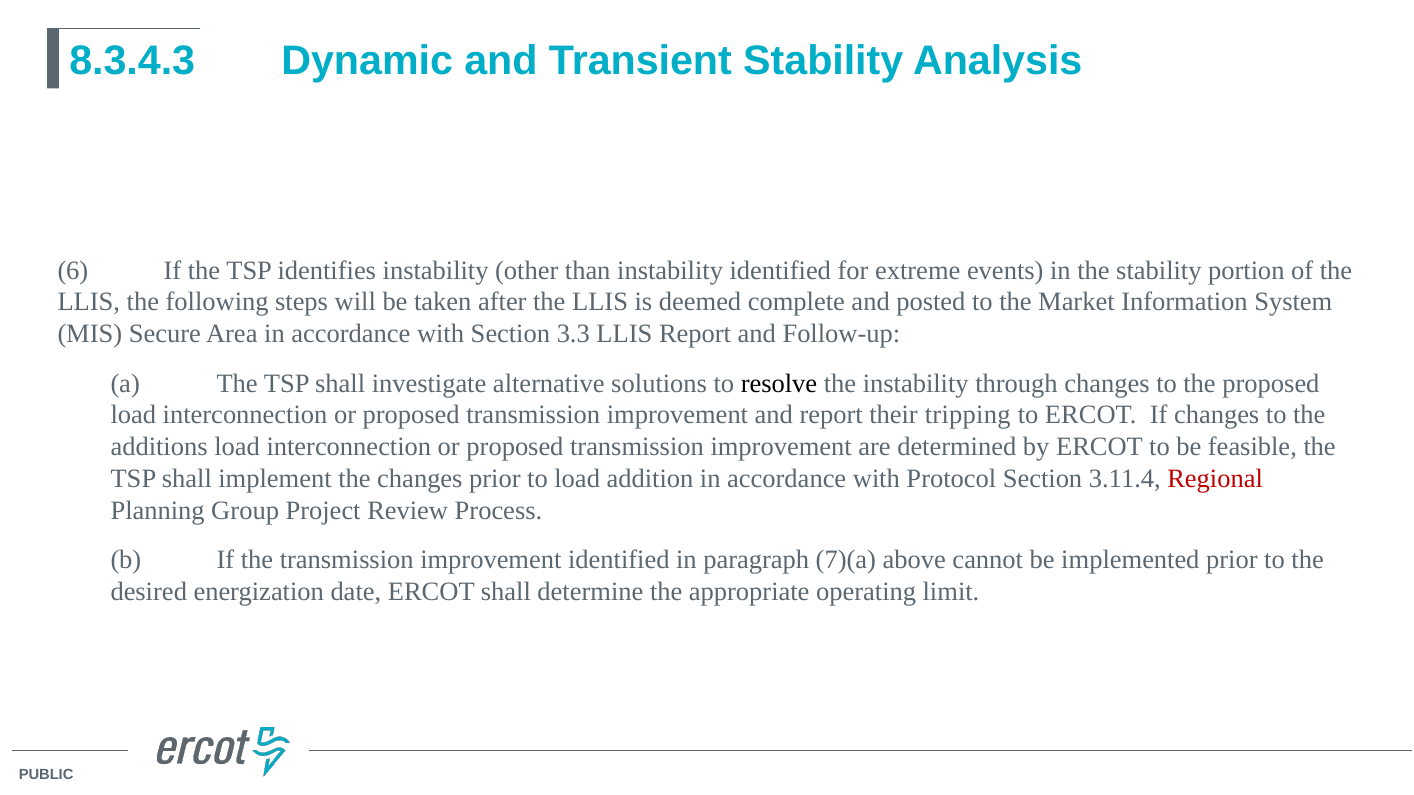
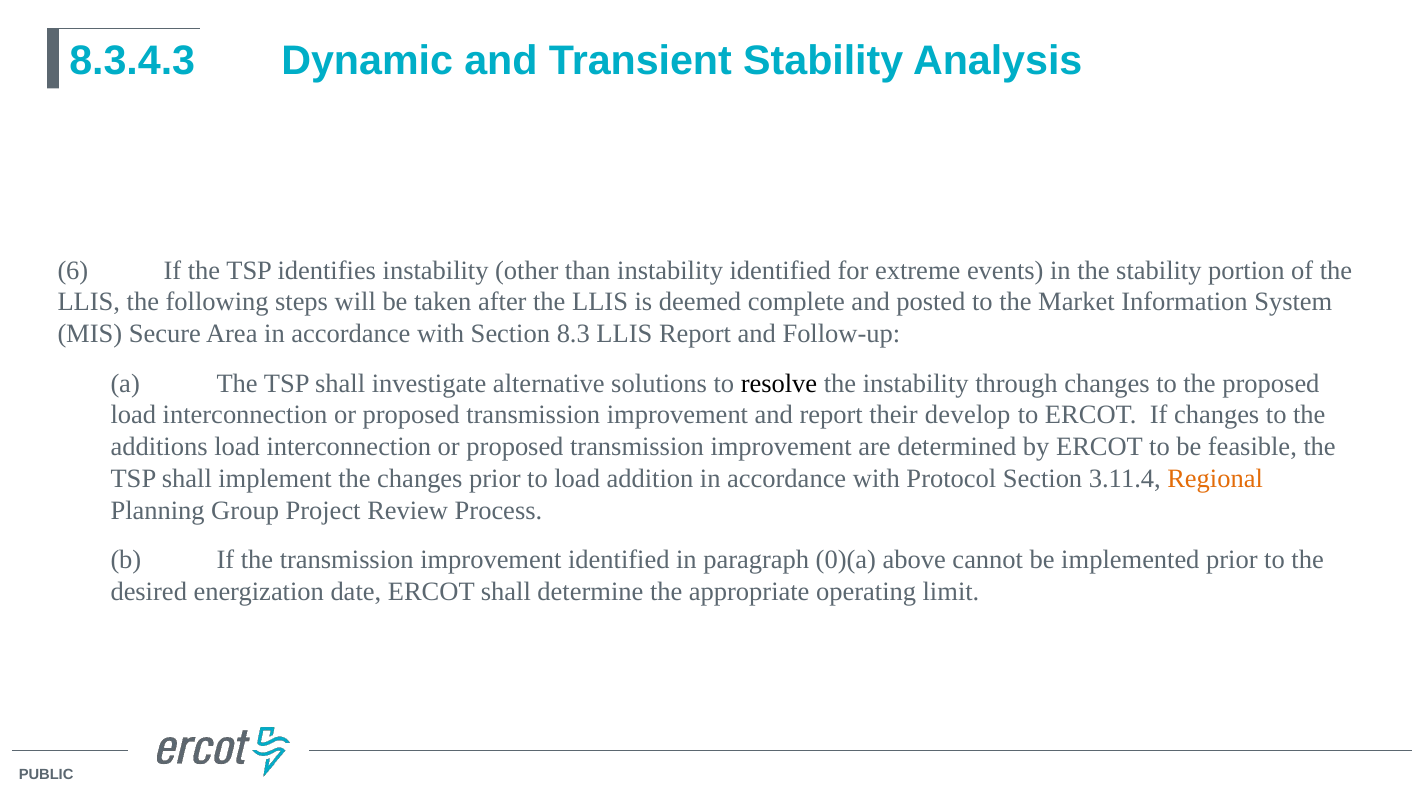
3.3: 3.3 -> 8.3
tripping: tripping -> develop
Regional colour: red -> orange
7)(a: 7)(a -> 0)(a
